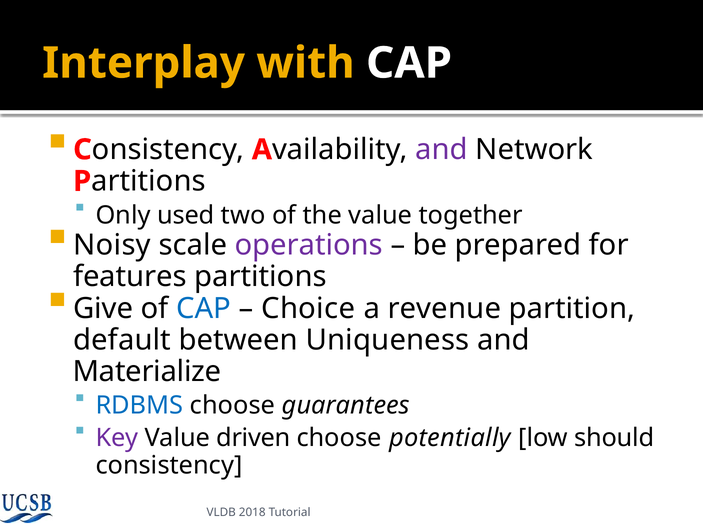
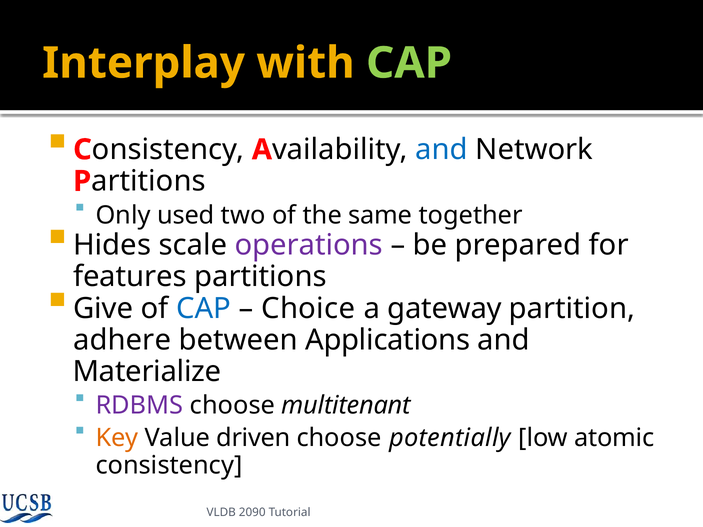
CAP at (409, 63) colour: white -> light green
and at (441, 150) colour: purple -> blue
the value: value -> same
Noisy: Noisy -> Hides
revenue: revenue -> gateway
default: default -> adhere
Uniqueness: Uniqueness -> Applications
RDBMS colour: blue -> purple
guarantees: guarantees -> multitenant
Key colour: purple -> orange
should: should -> atomic
2018: 2018 -> 2090
